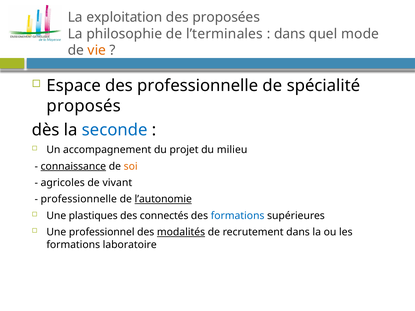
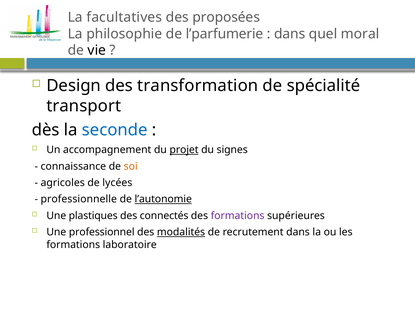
exploitation: exploitation -> facultatives
l’terminales: l’terminales -> l’parfumerie
mode: mode -> moral
vie colour: orange -> black
Espace: Espace -> Design
des professionnelle: professionnelle -> transformation
proposés: proposés -> transport
projet underline: none -> present
milieu: milieu -> signes
connaissance underline: present -> none
vivant: vivant -> lycées
formations at (238, 216) colour: blue -> purple
